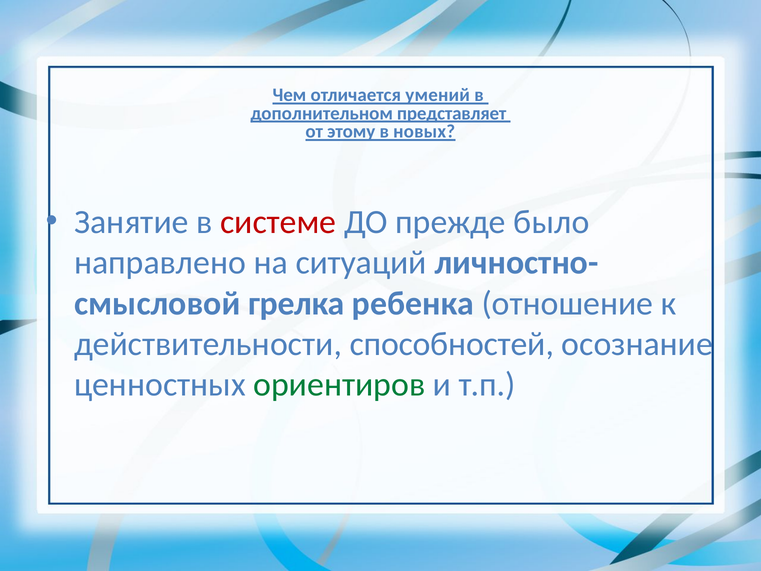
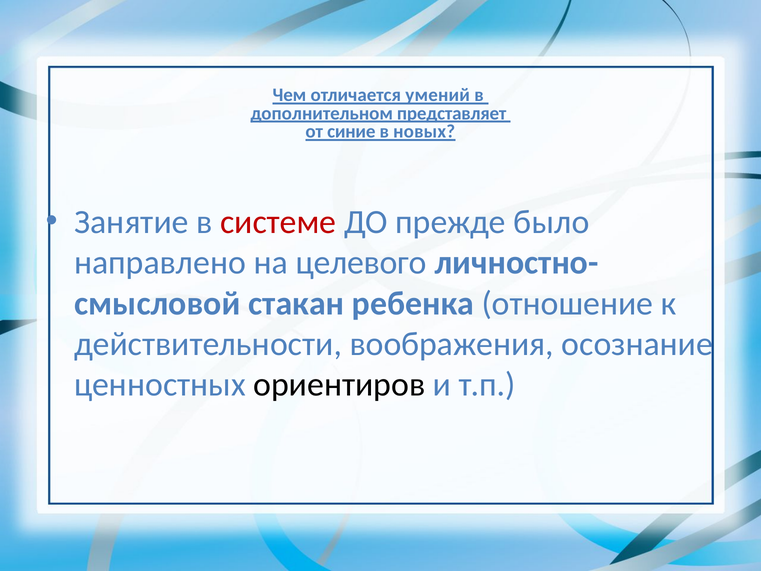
этому: этому -> синие
ситуаций: ситуаций -> целевого
грелка: грелка -> стакан
способностей: способностей -> воображения
ориентиров colour: green -> black
